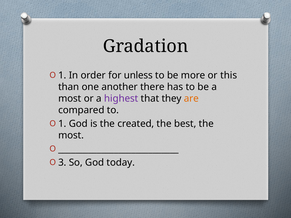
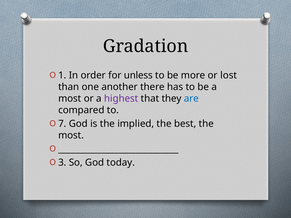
this: this -> lost
are colour: orange -> blue
1 at (62, 124): 1 -> 7
created: created -> implied
